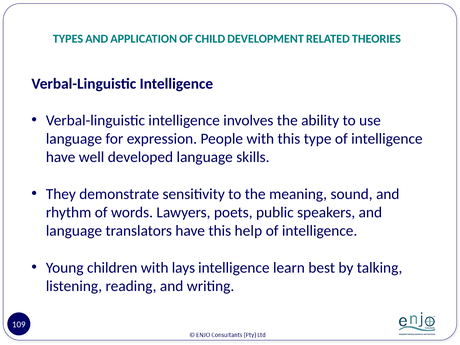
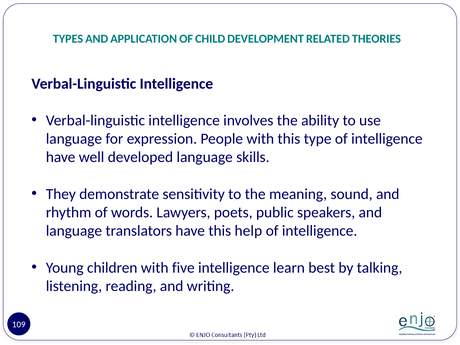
lays: lays -> five
